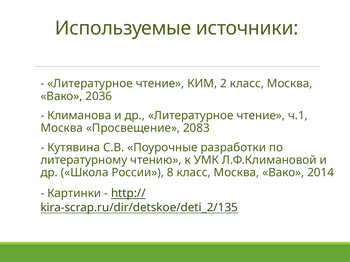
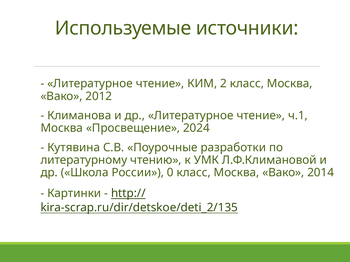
2036: 2036 -> 2012
2083: 2083 -> 2024
8: 8 -> 0
